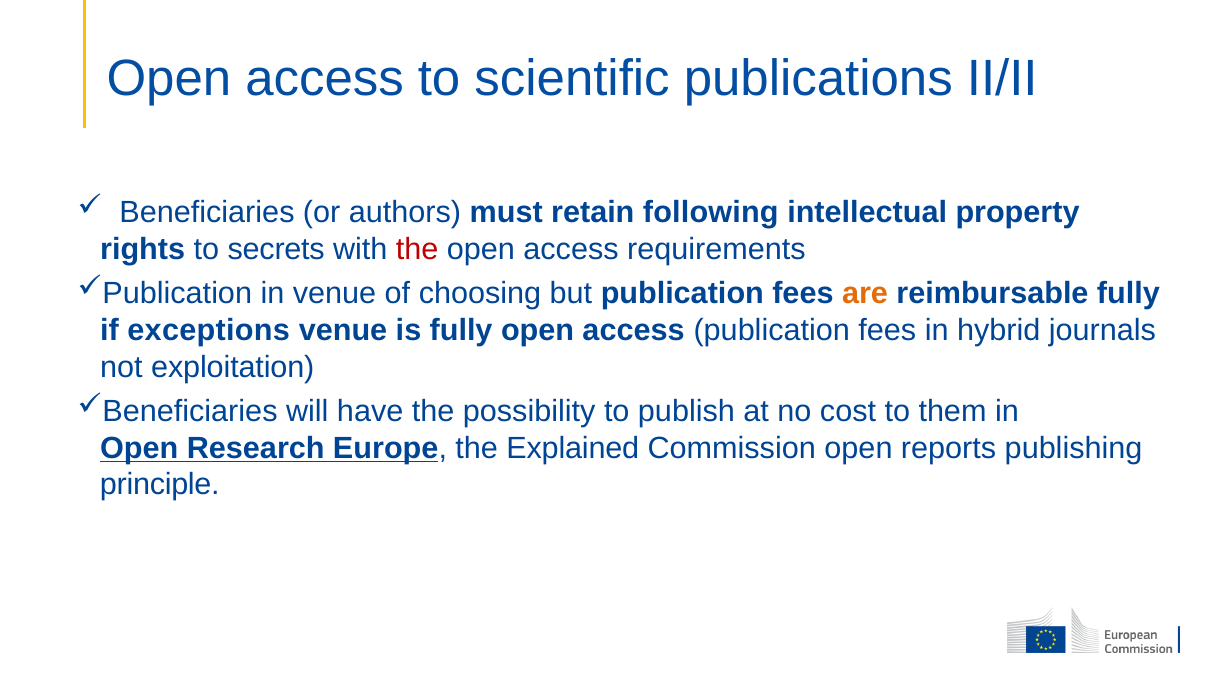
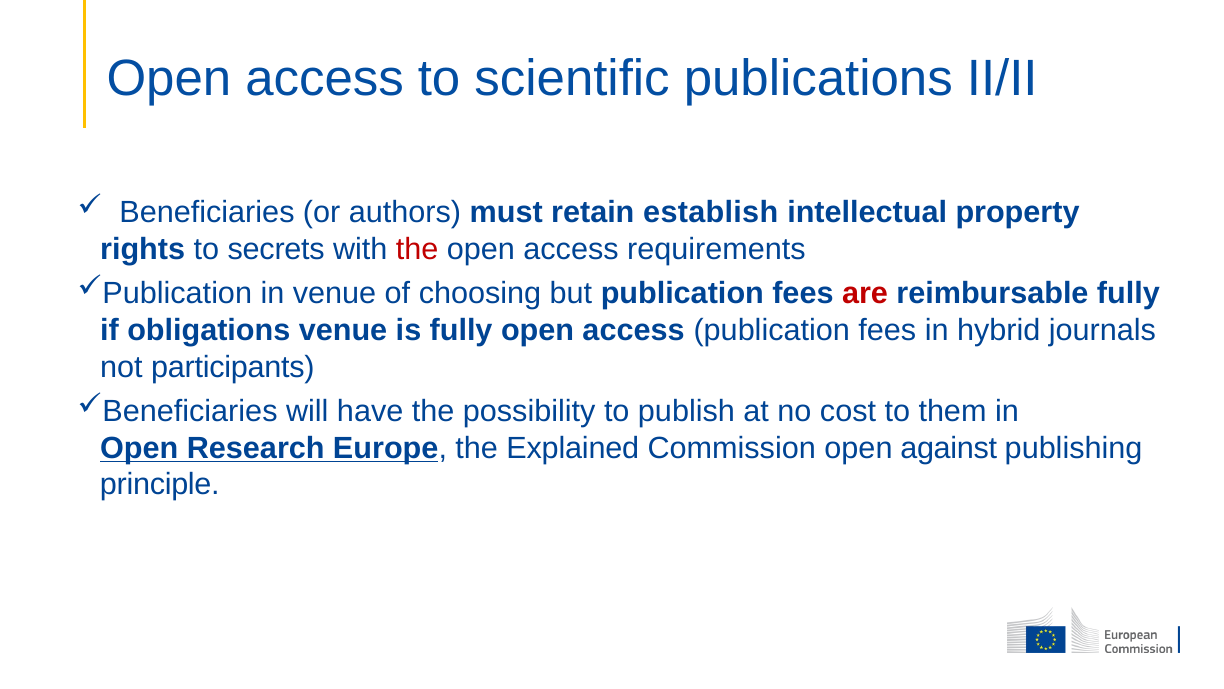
following: following -> establish
are colour: orange -> red
exceptions: exceptions -> obligations
exploitation: exploitation -> participants
reports: reports -> against
